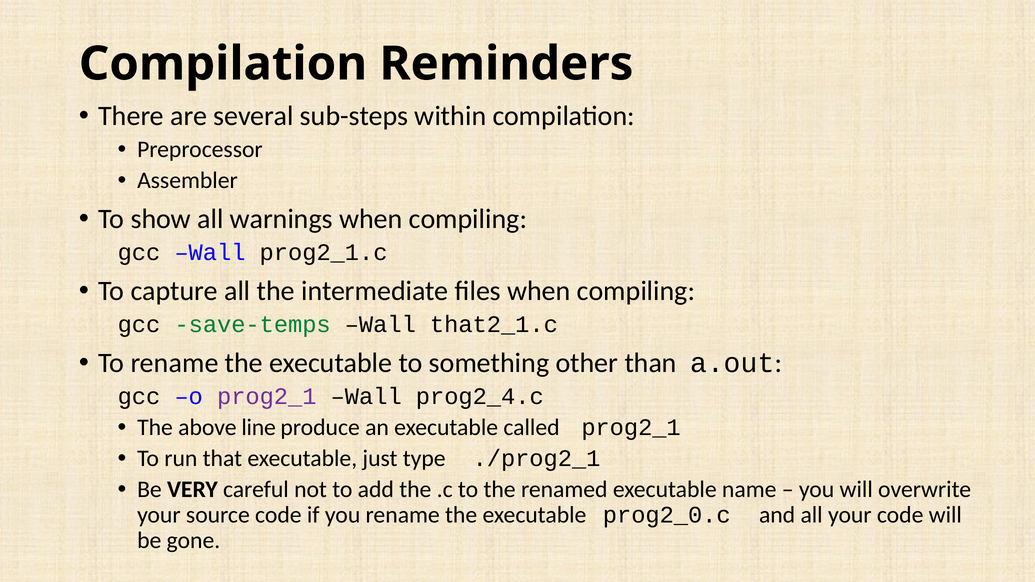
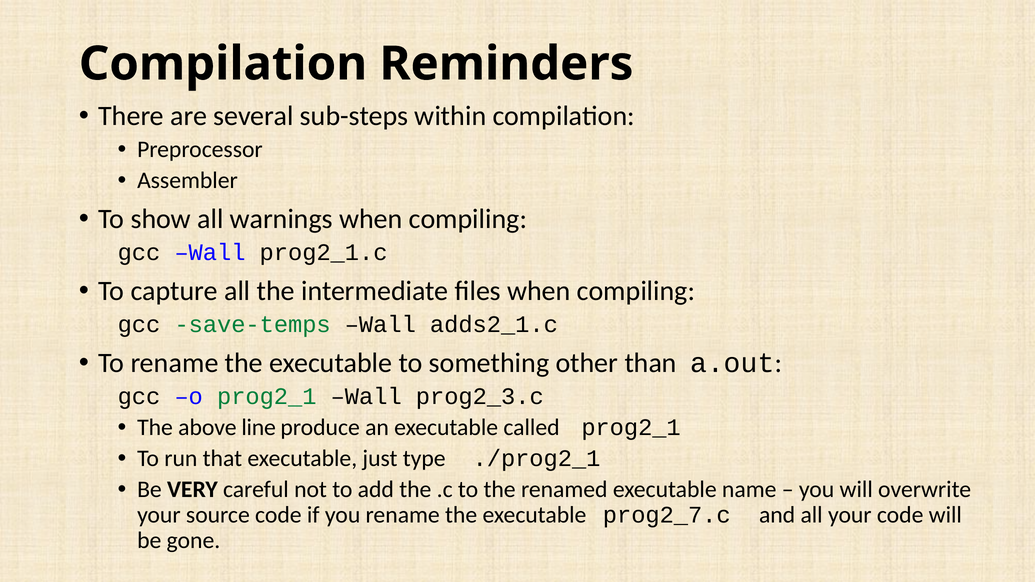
that2_1.c: that2_1.c -> adds2_1.c
prog2_1 at (267, 397) colour: purple -> green
prog2_4.c: prog2_4.c -> prog2_3.c
prog2_0.c: prog2_0.c -> prog2_7.c
